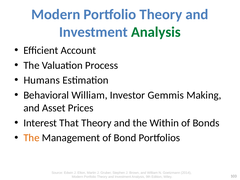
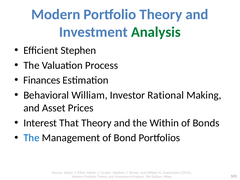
Efficient Account: Account -> Stephen
Humans: Humans -> Finances
Gemmis: Gemmis -> Rational
The at (31, 138) colour: orange -> blue
